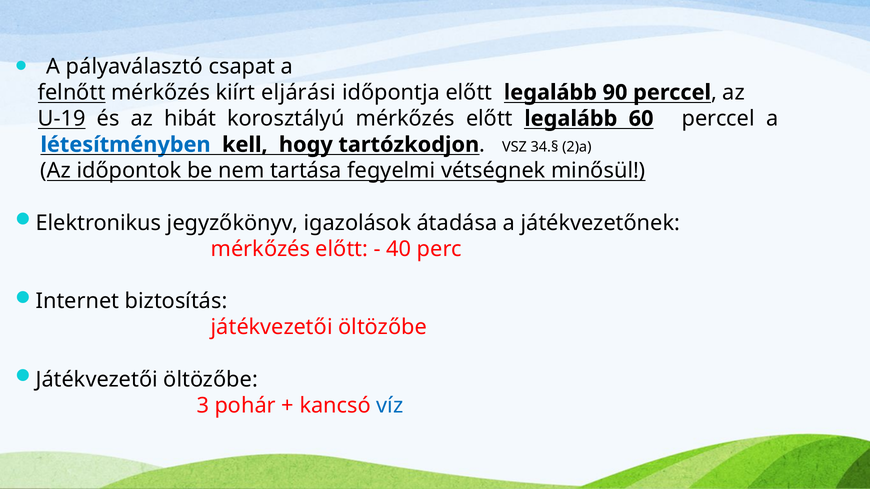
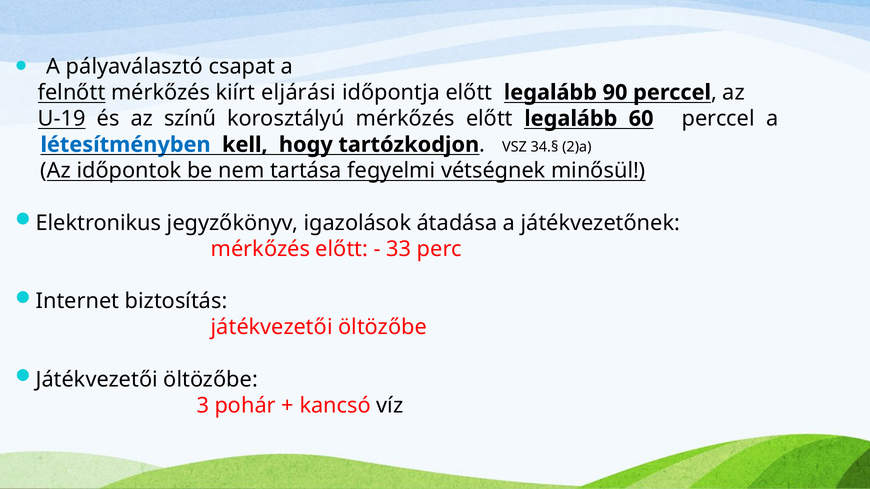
hibát: hibát -> színű
40: 40 -> 33
víz colour: blue -> black
